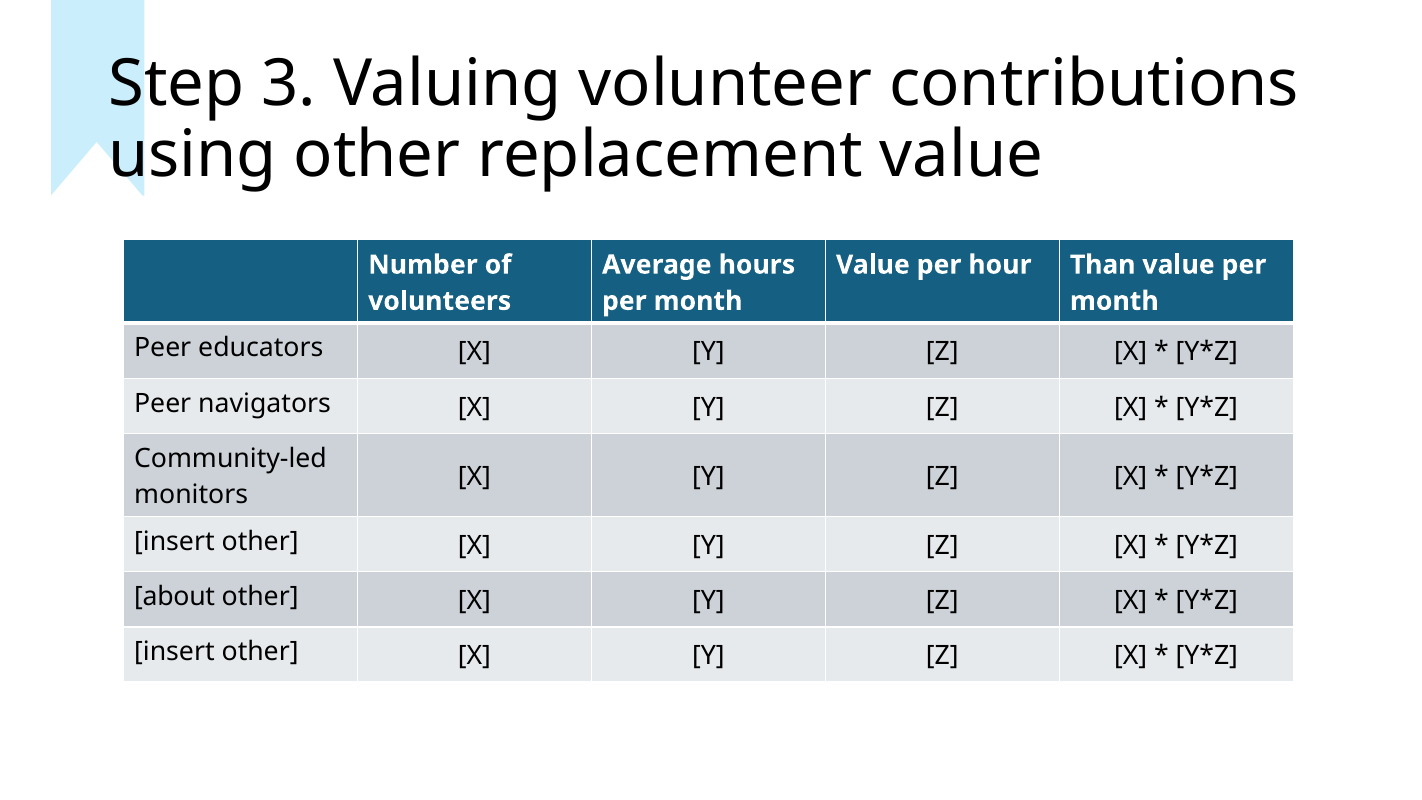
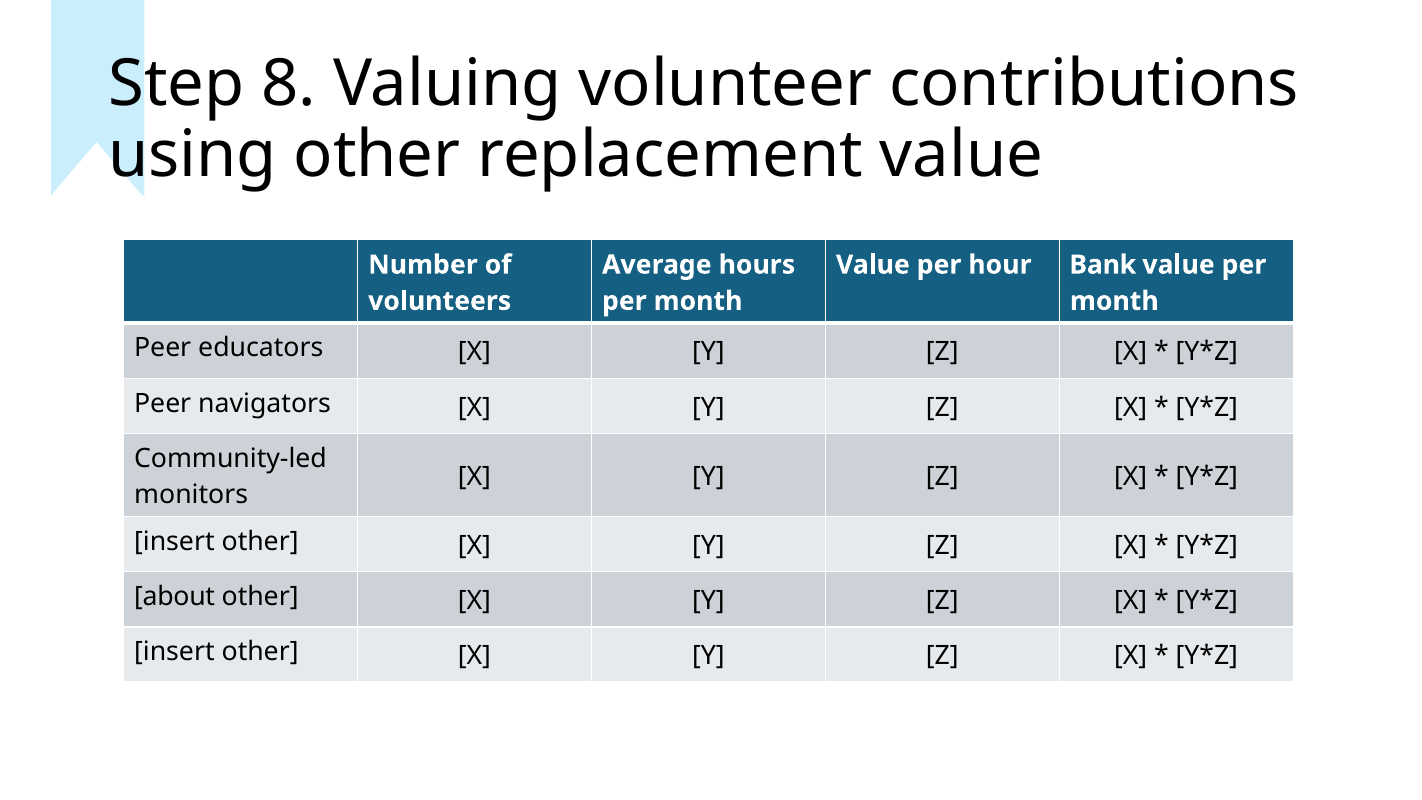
3: 3 -> 8
Than: Than -> Bank
